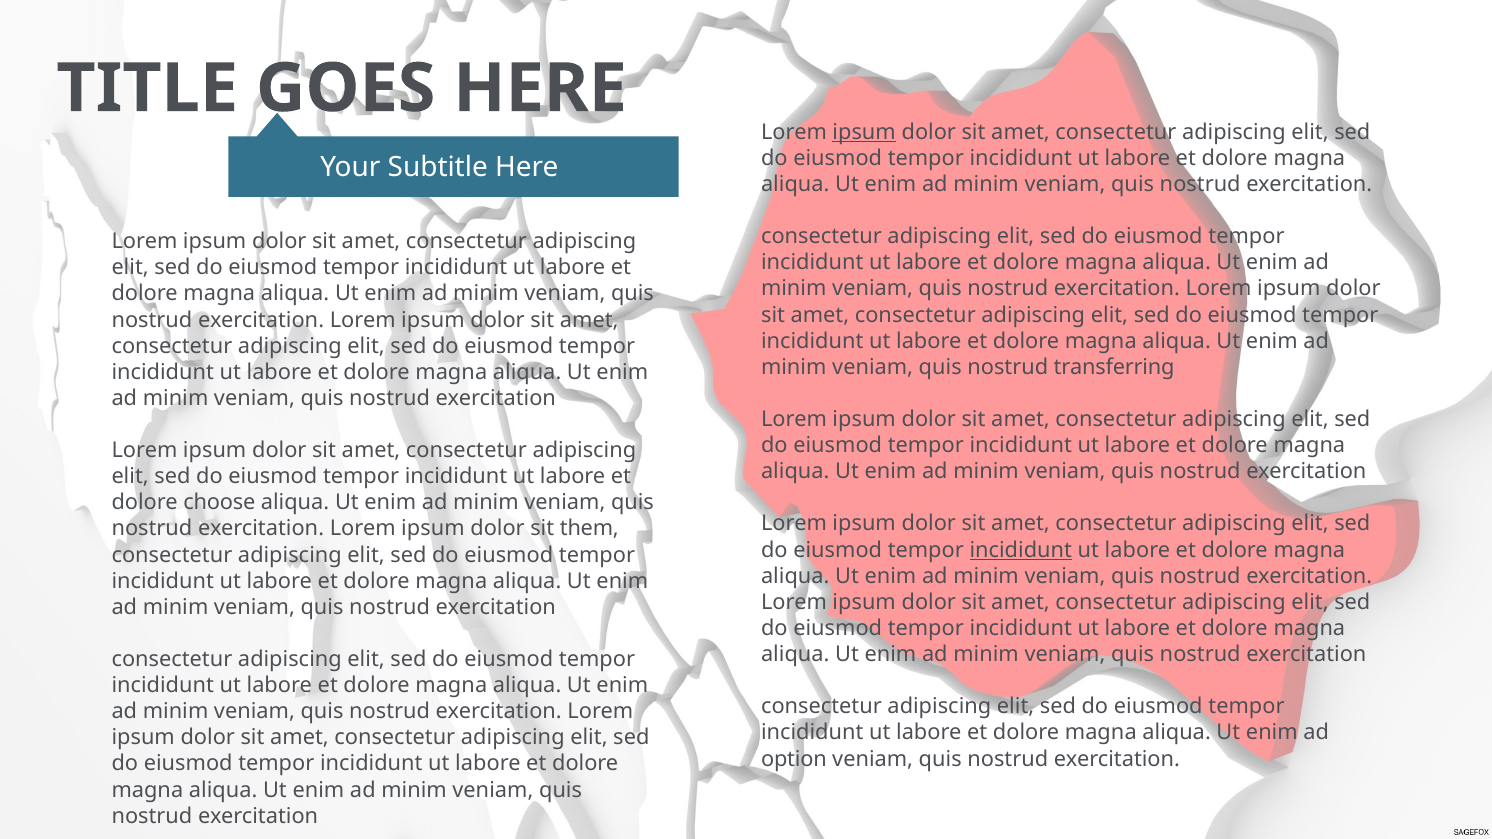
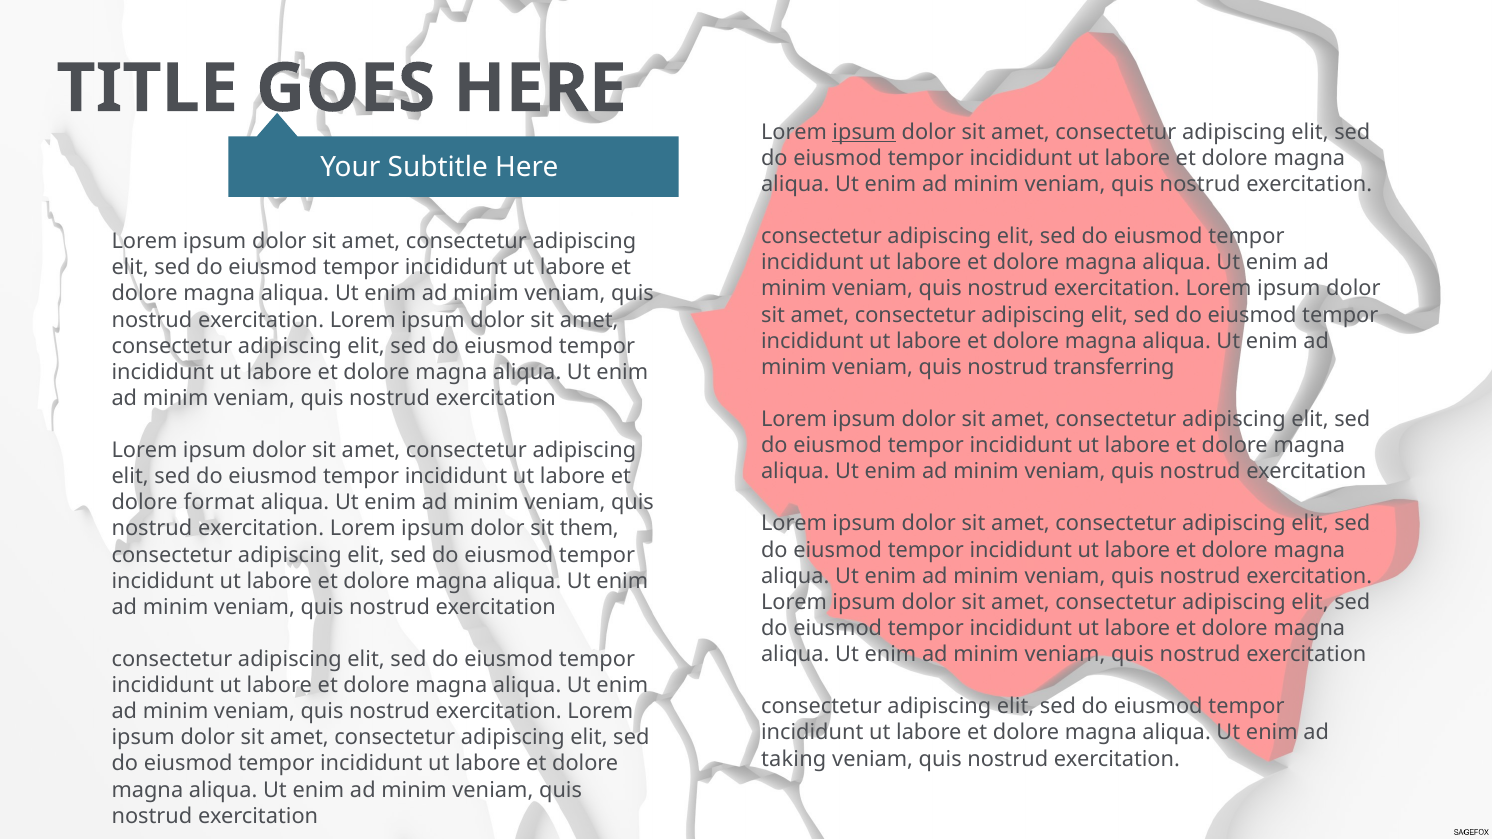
choose: choose -> format
incididunt at (1021, 550) underline: present -> none
option: option -> taking
